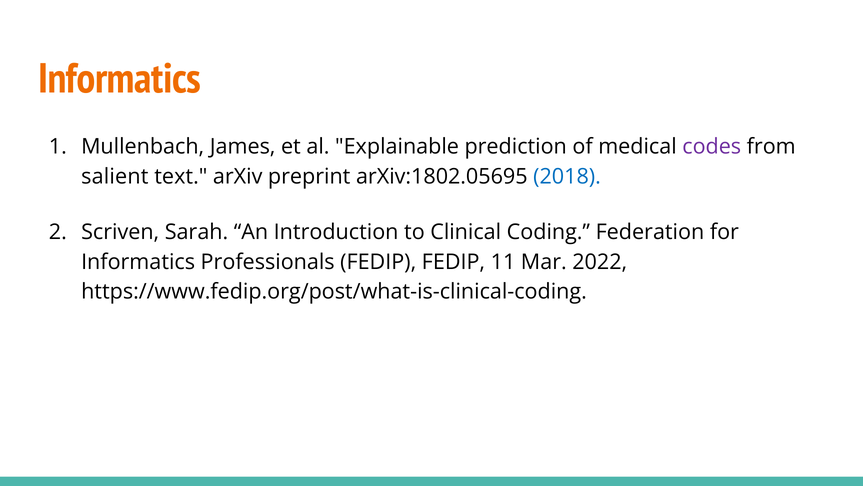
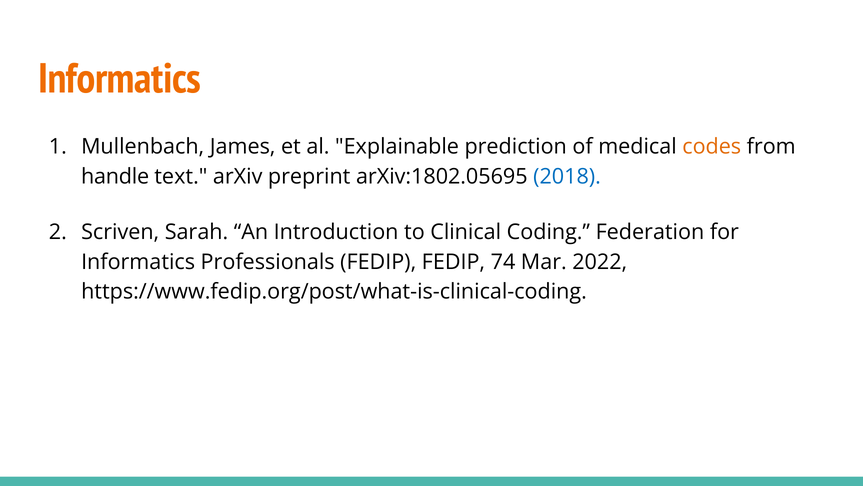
codes colour: purple -> orange
salient: salient -> handle
11: 11 -> 74
